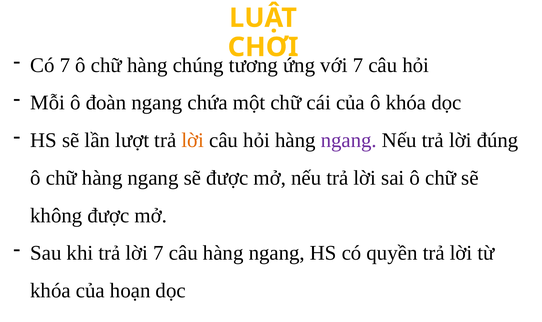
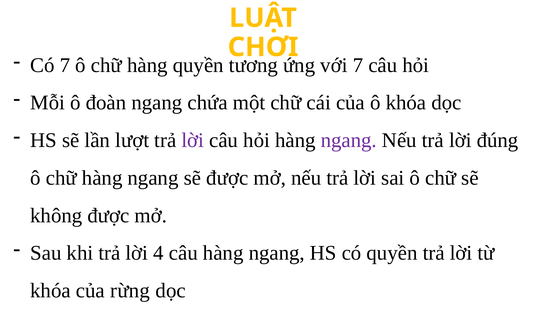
hàng chúng: chúng -> quyền
lời at (193, 140) colour: orange -> purple
lời 7: 7 -> 4
hoạn: hoạn -> rừng
